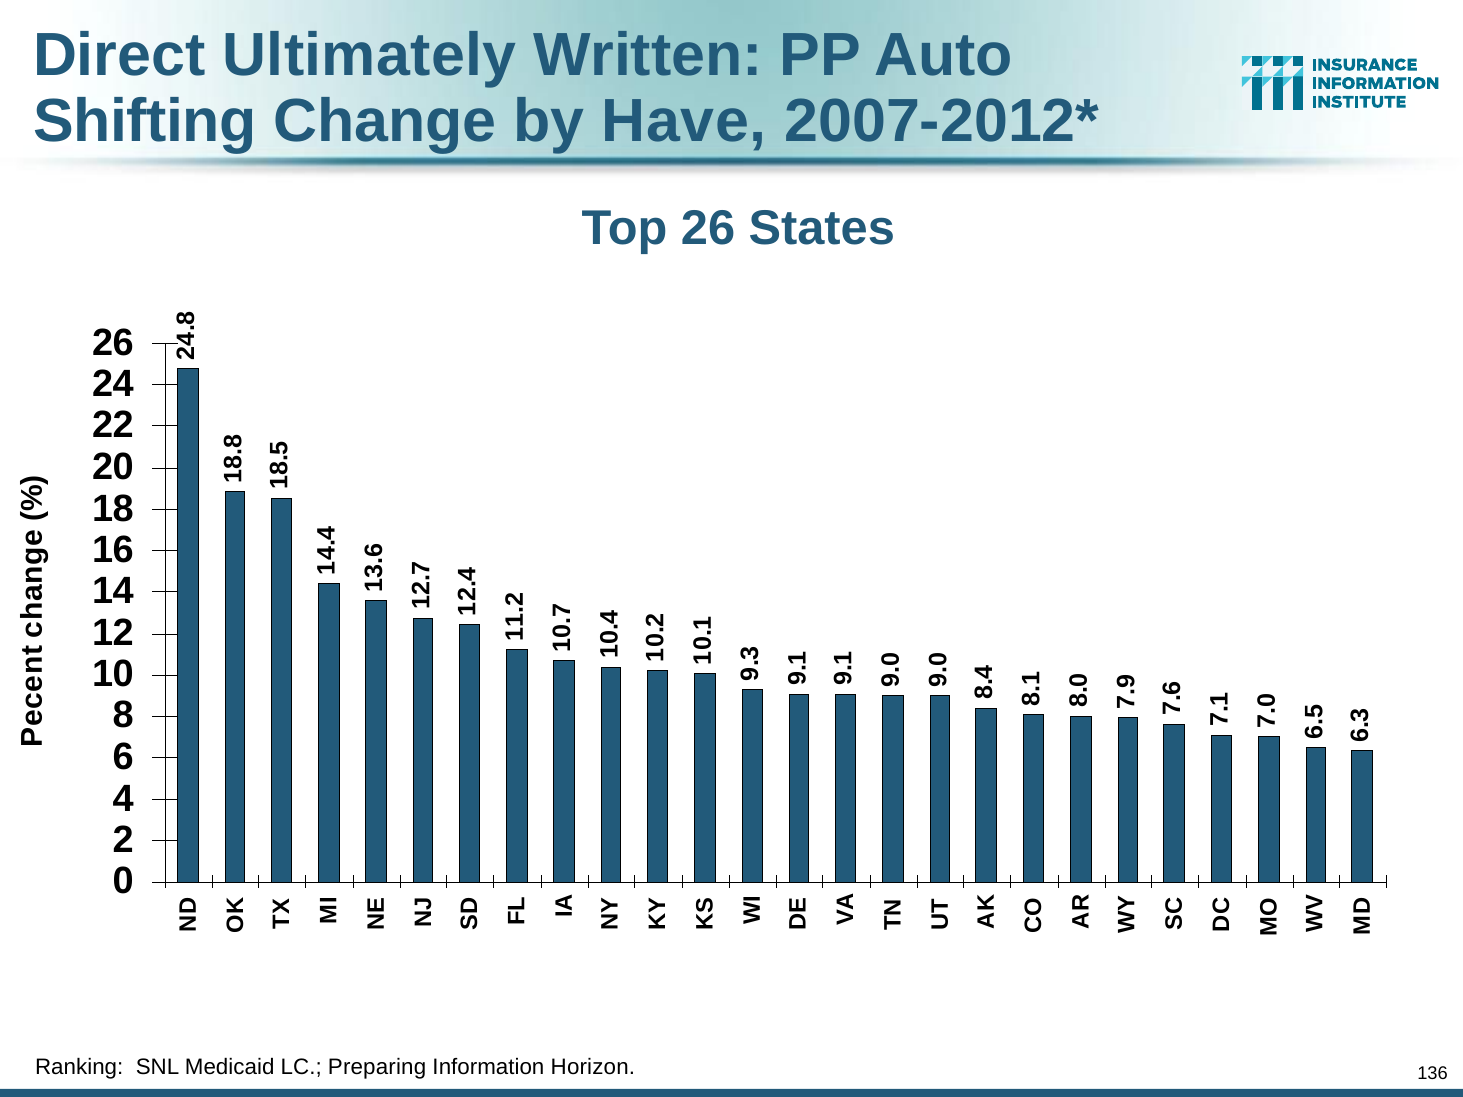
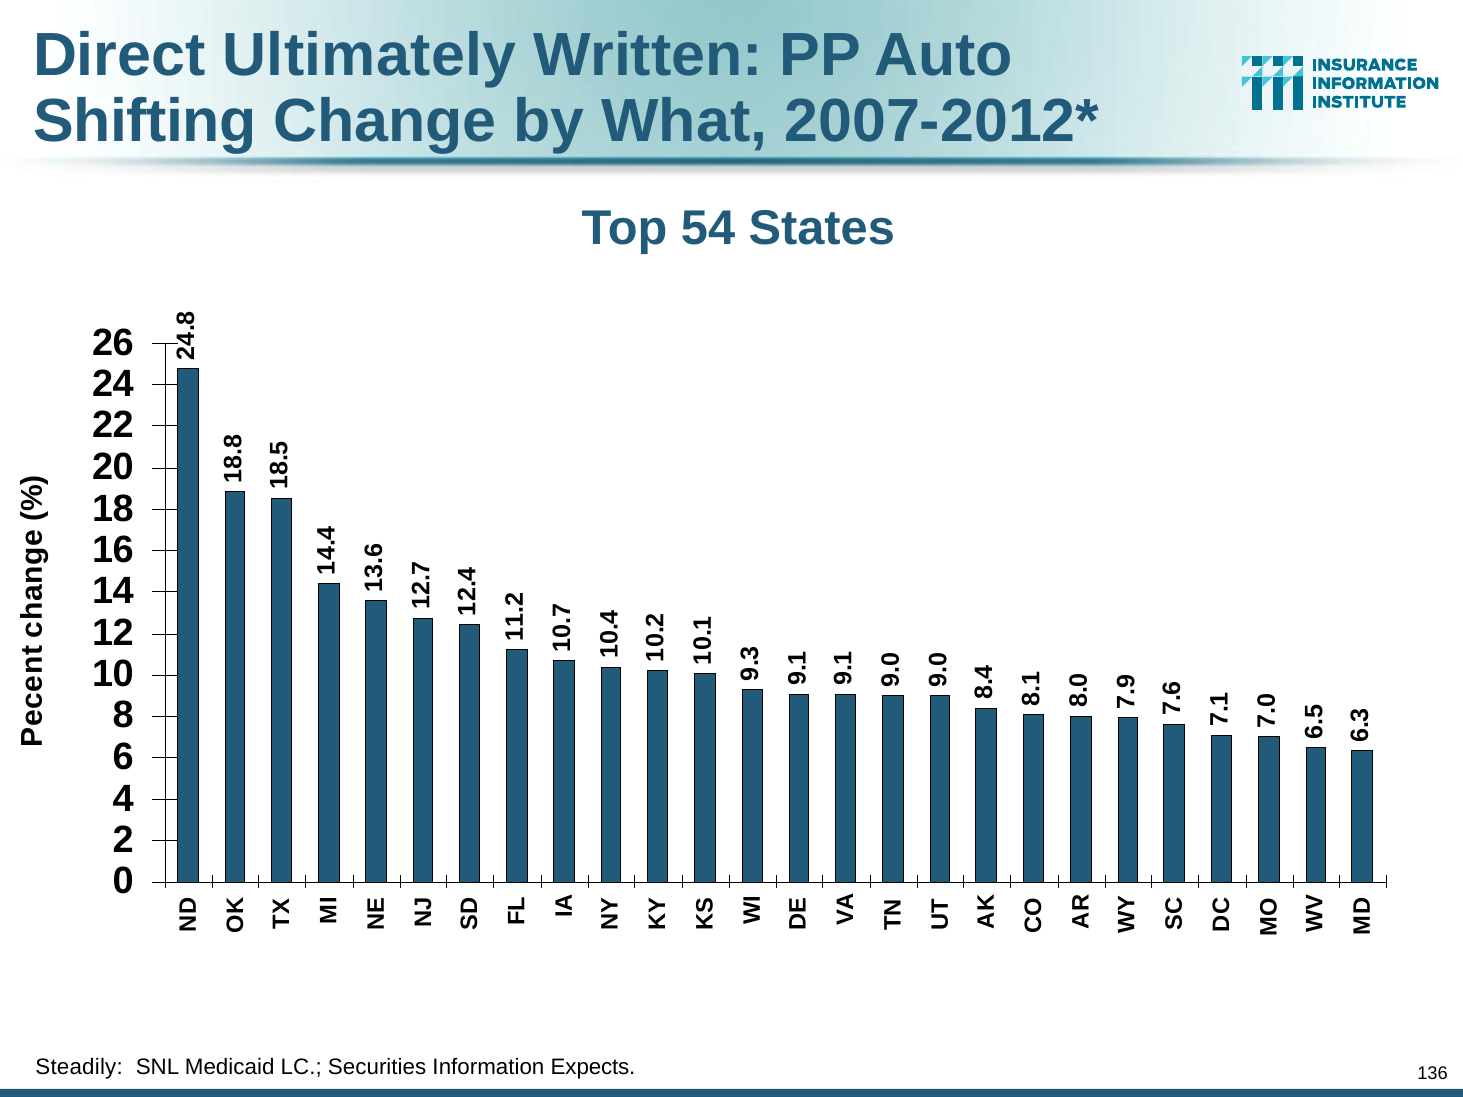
Have: Have -> What
Top 26: 26 -> 54
Ranking: Ranking -> Steadily
Preparing: Preparing -> Securities
Horizon: Horizon -> Expects
